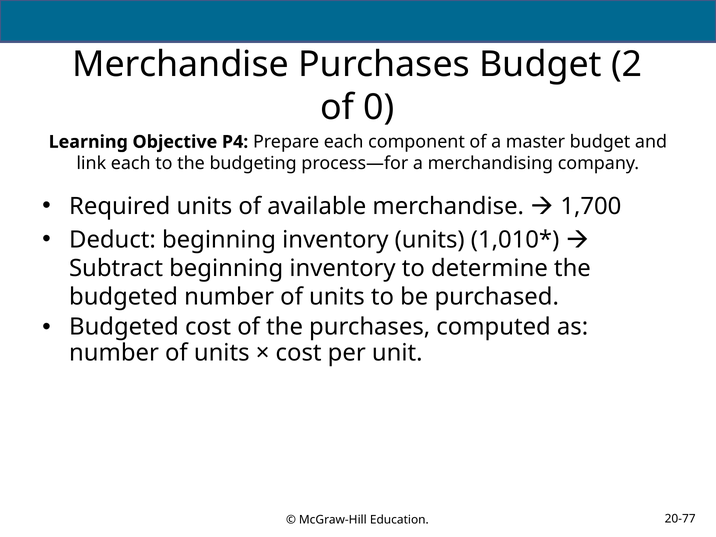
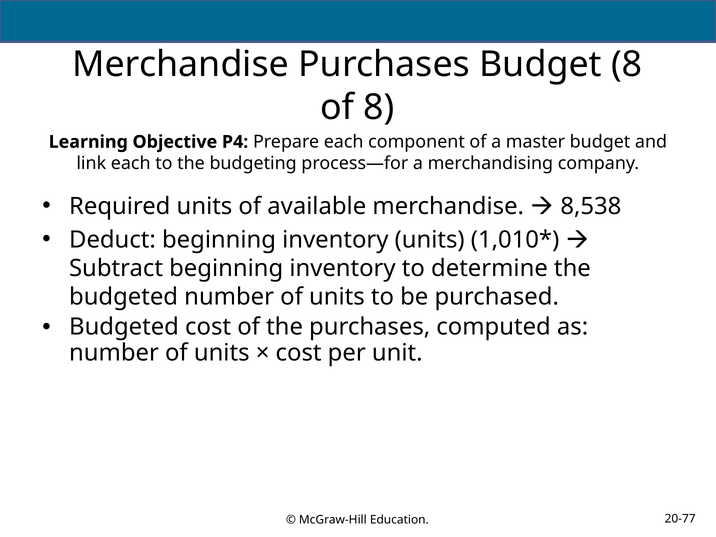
Budget 2: 2 -> 8
of 0: 0 -> 8
1,700: 1,700 -> 8,538
